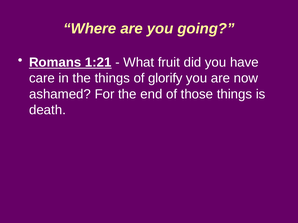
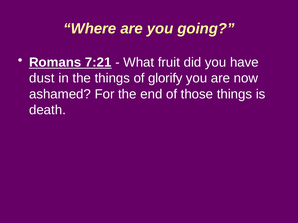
1:21: 1:21 -> 7:21
care: care -> dust
